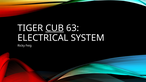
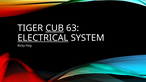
ELECTRICAL underline: none -> present
